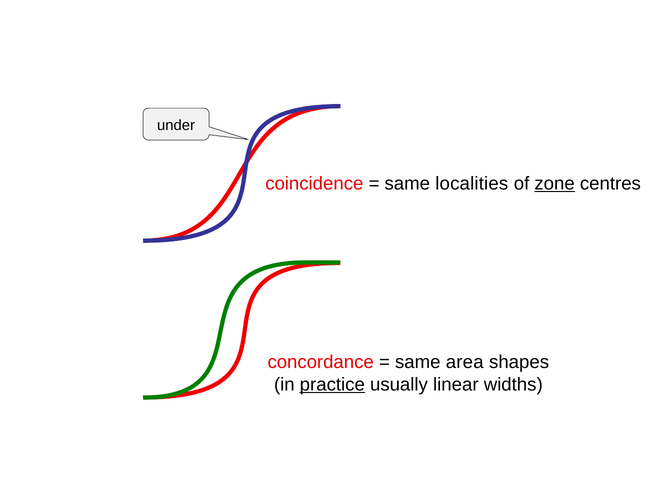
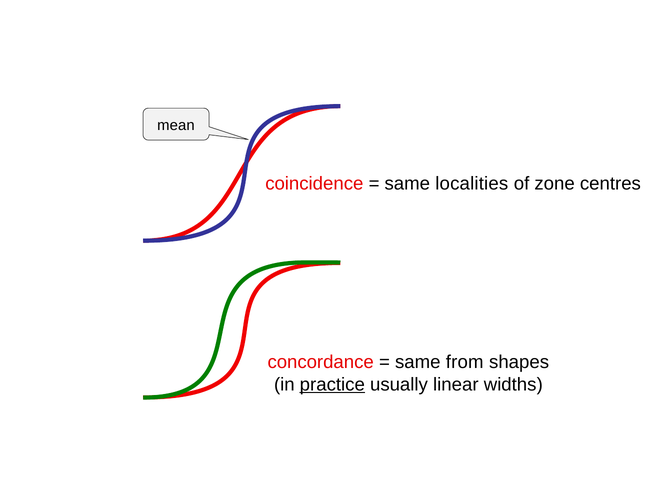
under: under -> mean
zone underline: present -> none
area: area -> from
